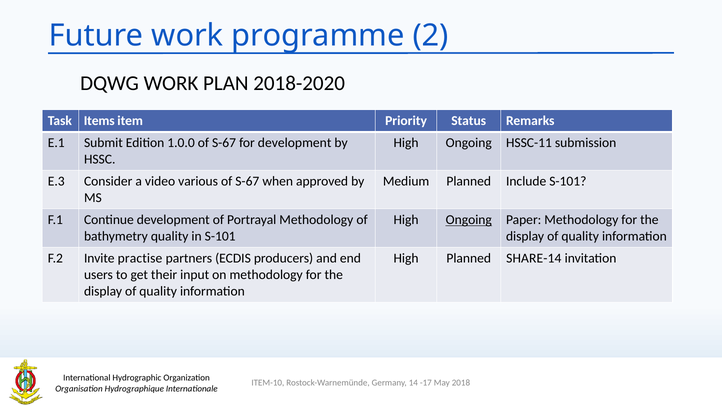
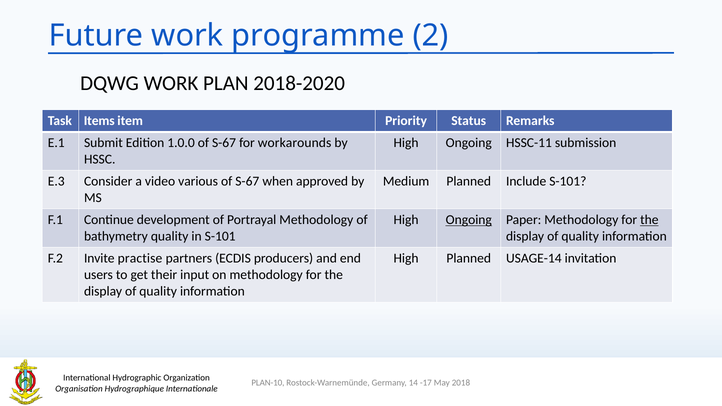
for development: development -> workarounds
the at (649, 220) underline: none -> present
SHARE-14: SHARE-14 -> USAGE-14
ITEM-10: ITEM-10 -> PLAN-10
